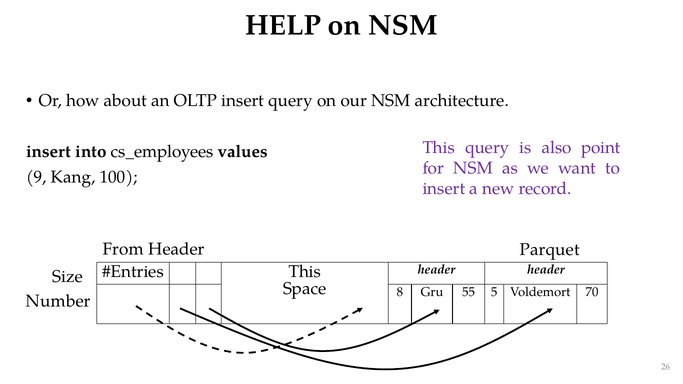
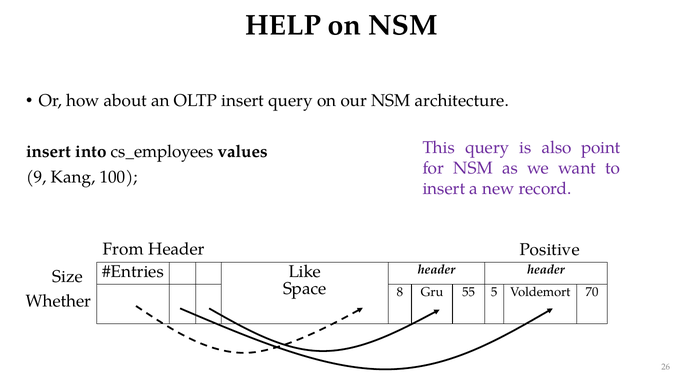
Parquet: Parquet -> Positive
This at (305, 272): This -> Like
Number: Number -> Whether
